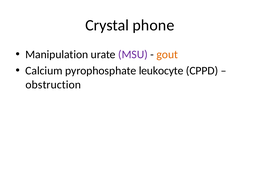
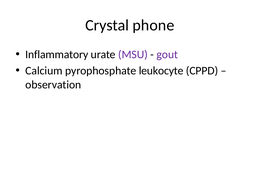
Manipulation: Manipulation -> Inflammatory
gout colour: orange -> purple
obstruction: obstruction -> observation
